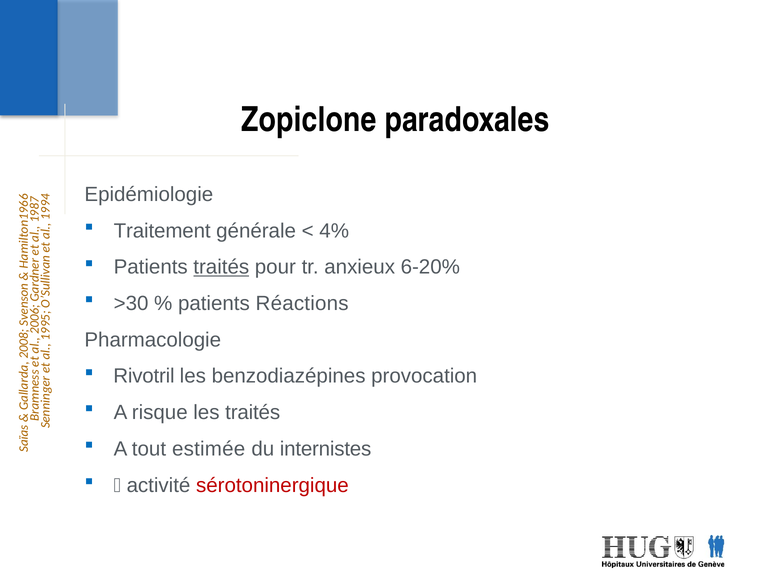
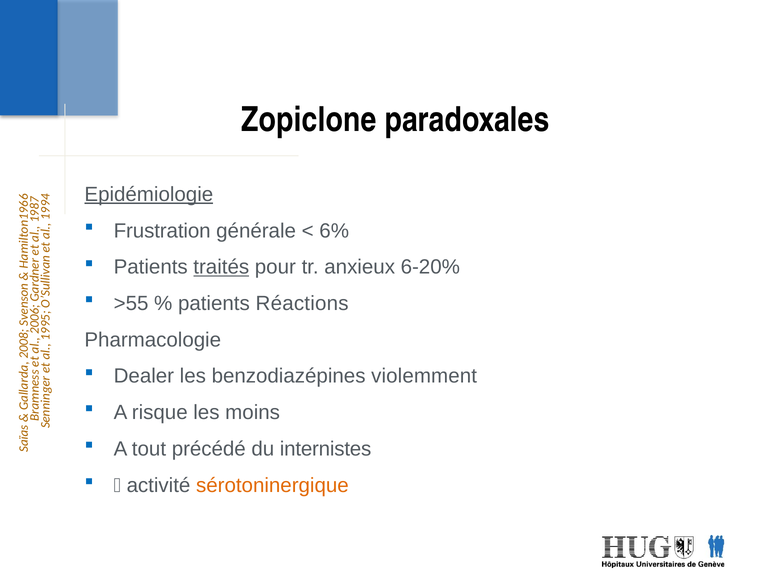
Epidémiologie underline: none -> present
Traitement: Traitement -> Frustration
4%: 4% -> 6%
>30: >30 -> >55
Rivotril: Rivotril -> Dealer
provocation: provocation -> violemment
les traités: traités -> moins
estimée: estimée -> précédé
sérotoninergique colour: red -> orange
